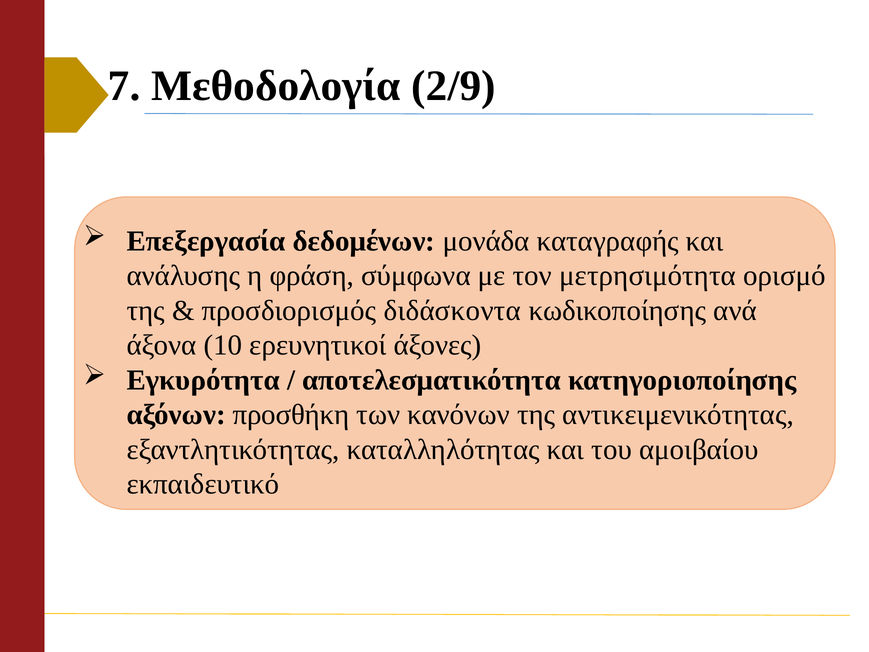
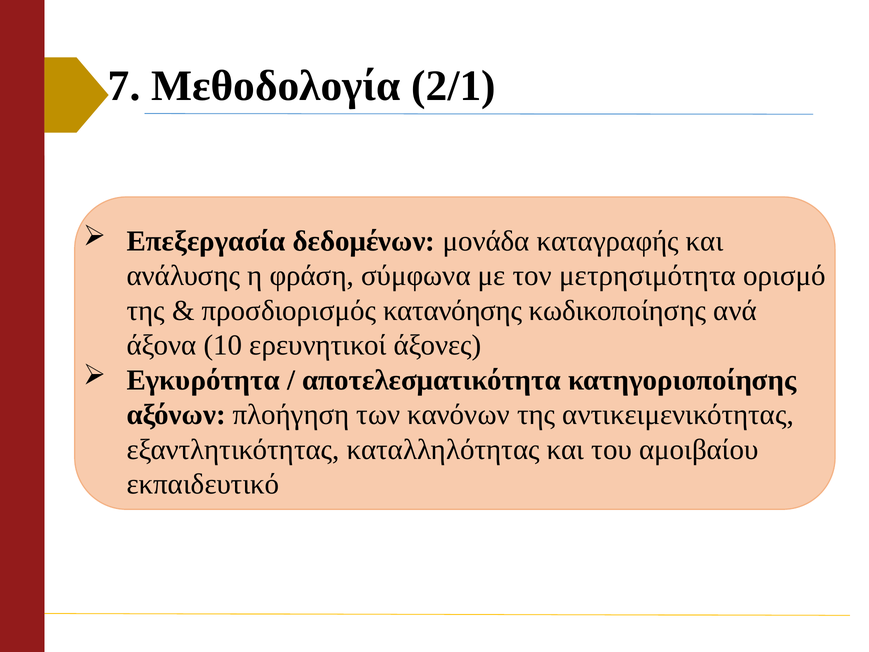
2/9: 2/9 -> 2/1
διδάσκοντα: διδάσκοντα -> κατανόησης
προσθήκη: προσθήκη -> πλοήγηση
